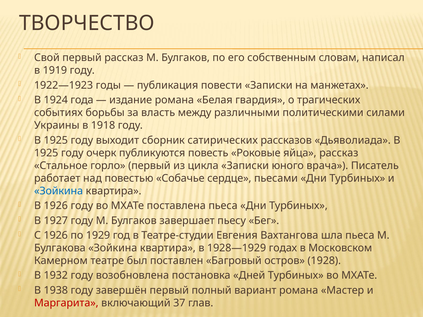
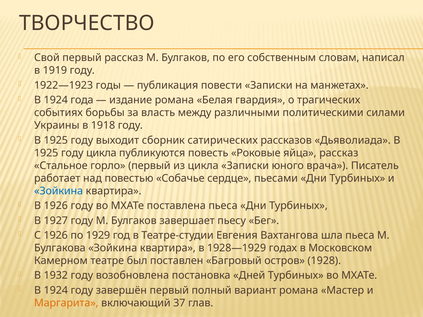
году очерк: очерк -> цикла
1938 at (56, 291): 1938 -> 1924
Маргарита colour: red -> orange
